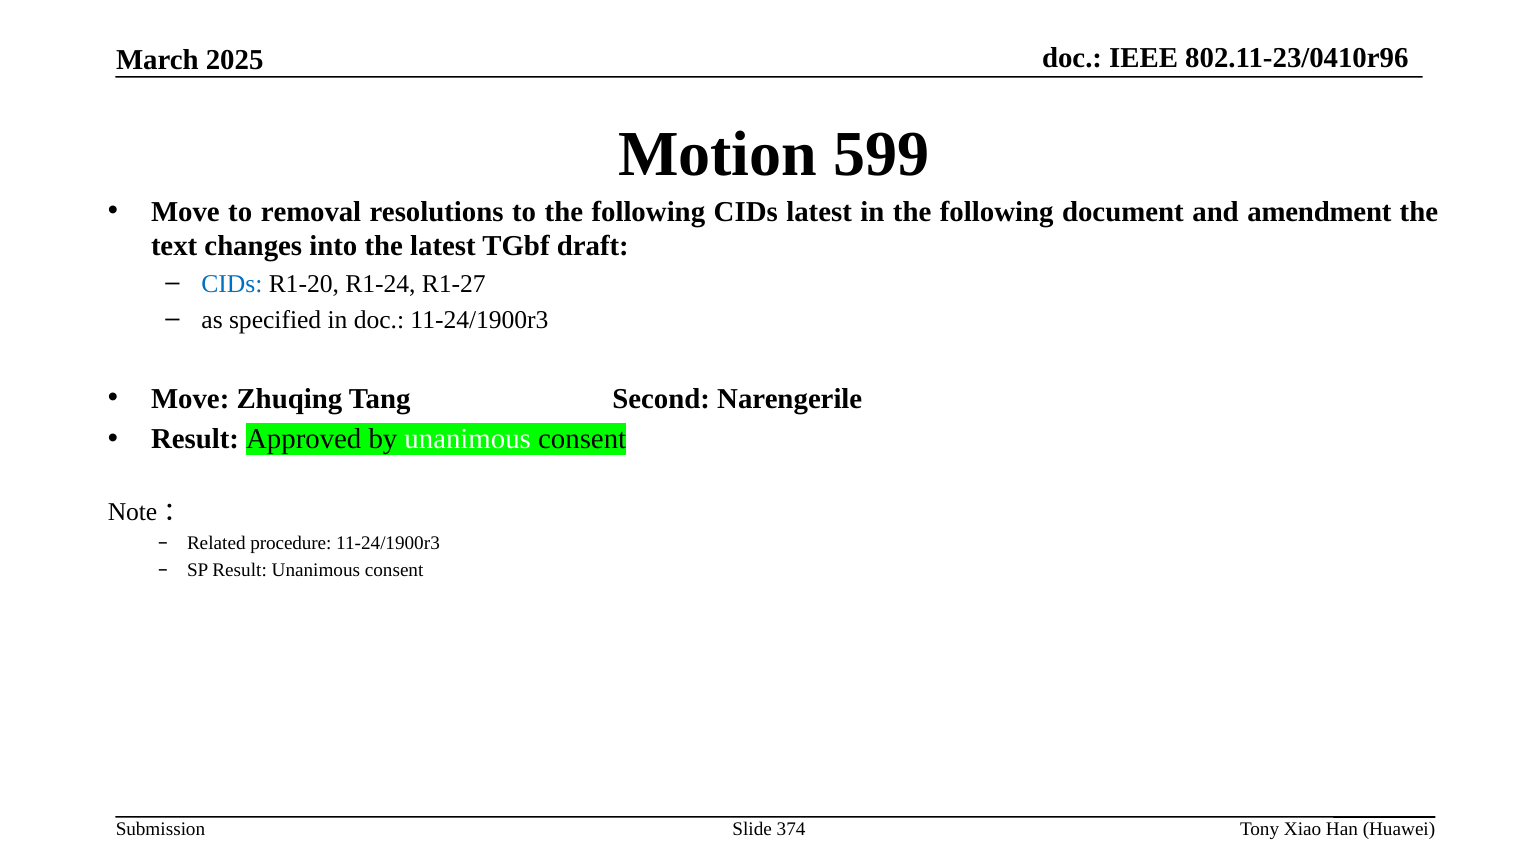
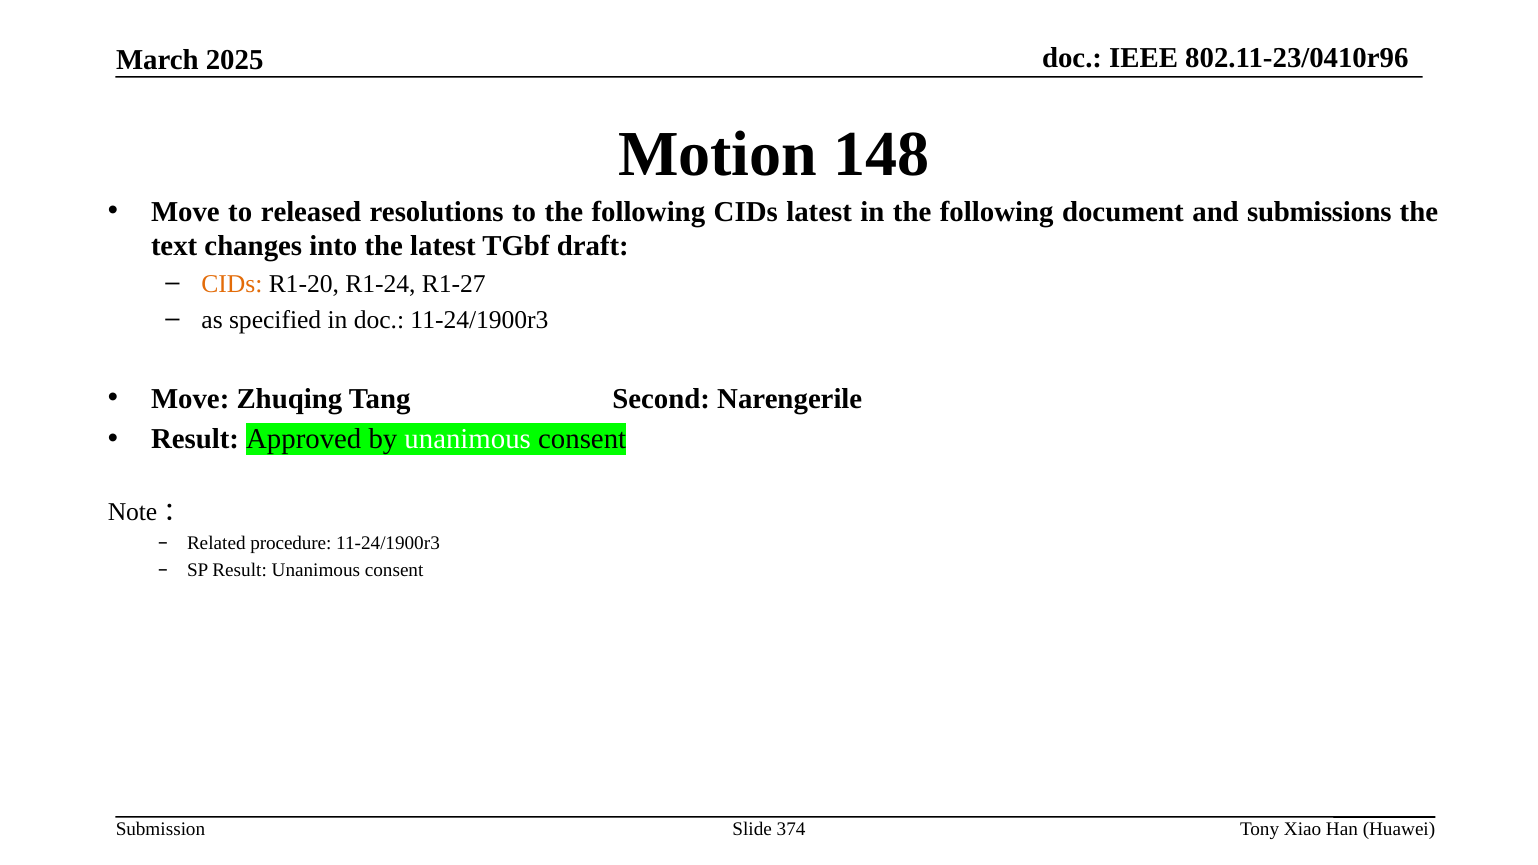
599: 599 -> 148
removal: removal -> released
amendment: amendment -> submissions
CIDs at (232, 284) colour: blue -> orange
